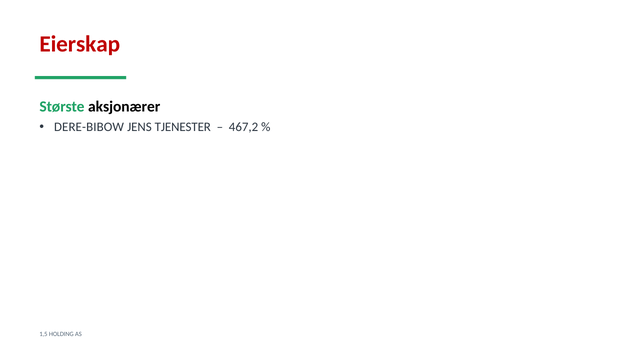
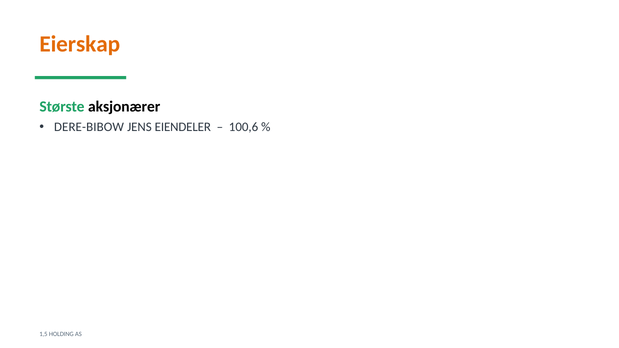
Eierskap colour: red -> orange
TJENESTER: TJENESTER -> EIENDELER
467,2: 467,2 -> 100,6
